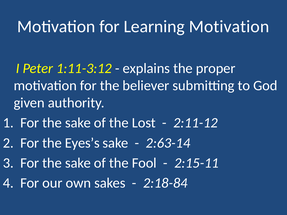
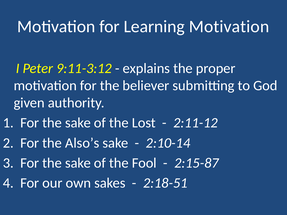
1:11-3:12: 1:11-3:12 -> 9:11-3:12
Eyes’s: Eyes’s -> Also’s
2:63-14: 2:63-14 -> 2:10-14
2:15-11: 2:15-11 -> 2:15-87
2:18-84: 2:18-84 -> 2:18-51
